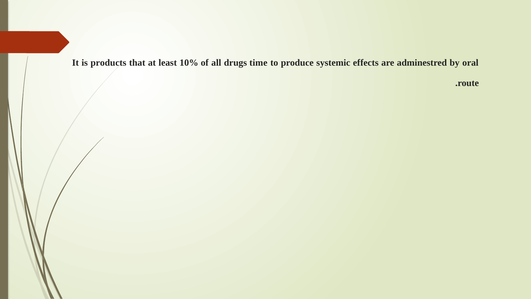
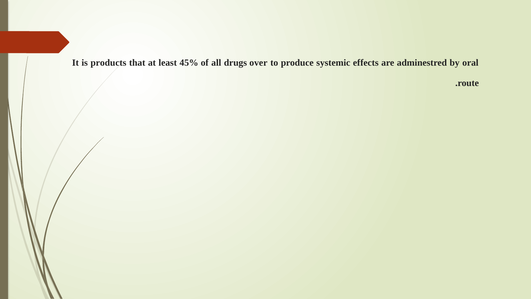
10%: 10% -> 45%
time: time -> over
